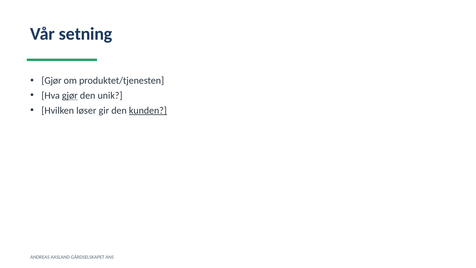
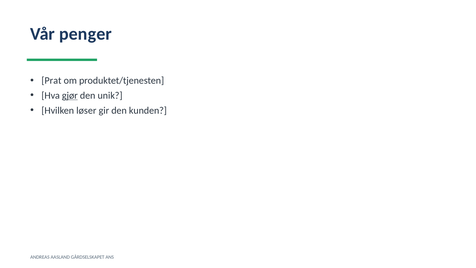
setning: setning -> penger
Gjør at (51, 81): Gjør -> Prat
kunden underline: present -> none
